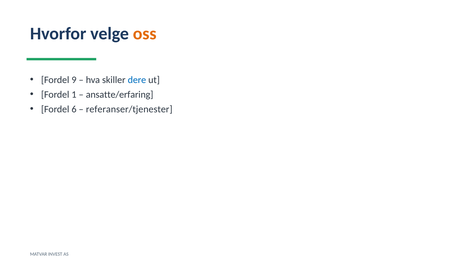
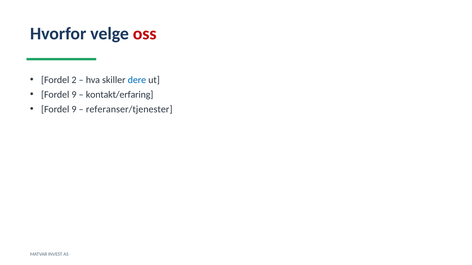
oss colour: orange -> red
9: 9 -> 2
1 at (74, 95): 1 -> 9
ansatte/erfaring: ansatte/erfaring -> kontakt/erfaring
6 at (74, 109): 6 -> 9
